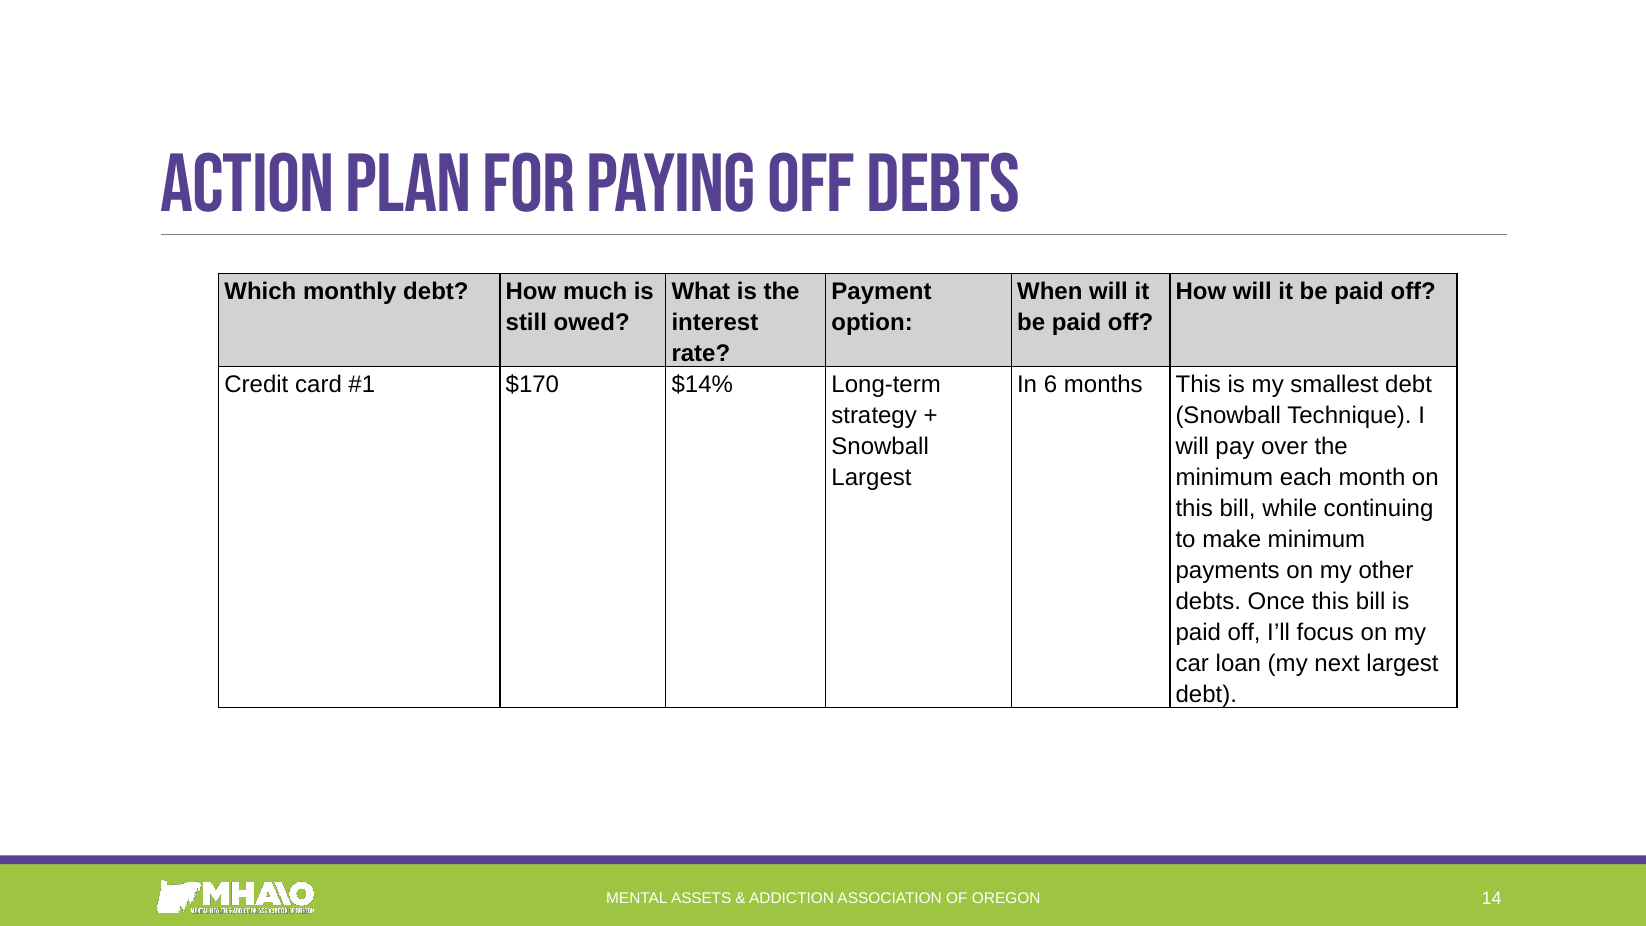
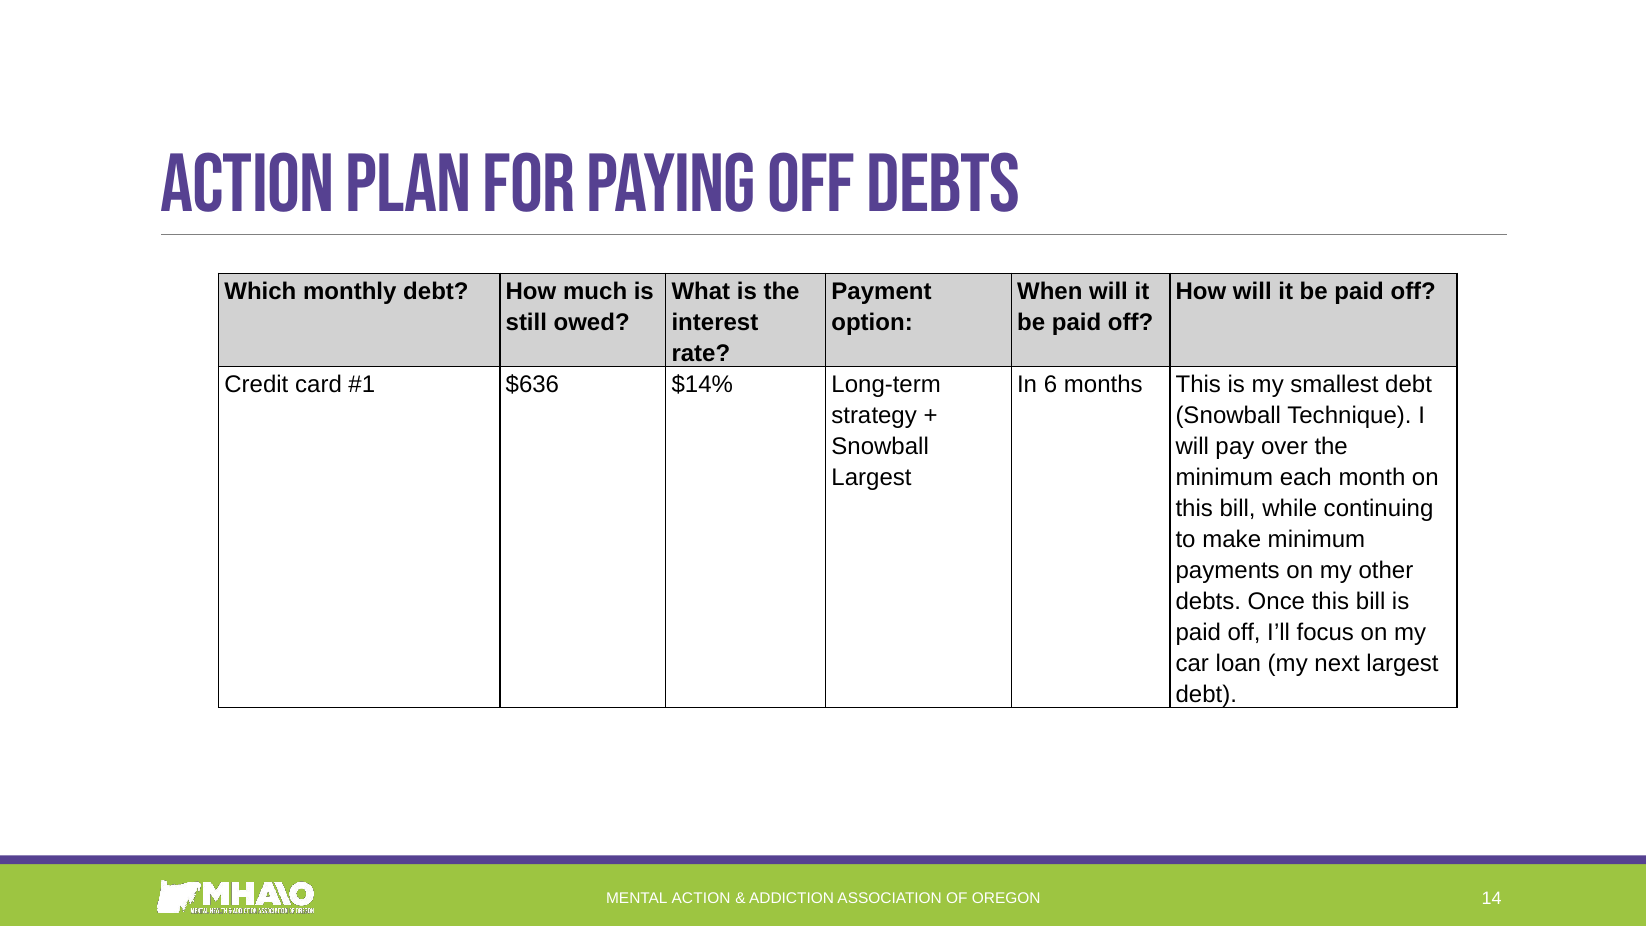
$170: $170 -> $636
MENTAL ASSETS: ASSETS -> ACTION
